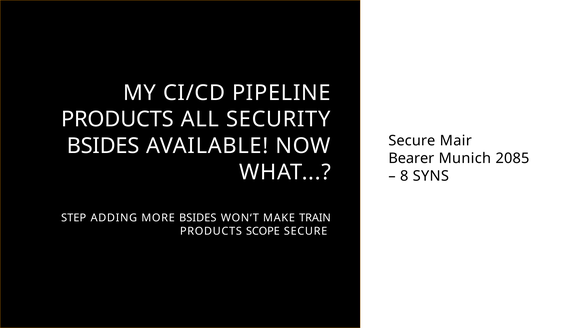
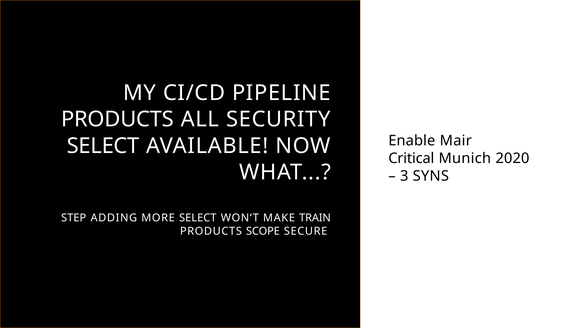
Secure at (412, 141): Secure -> Enable
BSIDES at (103, 146): BSIDES -> SELECT
Bearer: Bearer -> Critical
2085: 2085 -> 2020
8: 8 -> 3
MORE BSIDES: BSIDES -> SELECT
